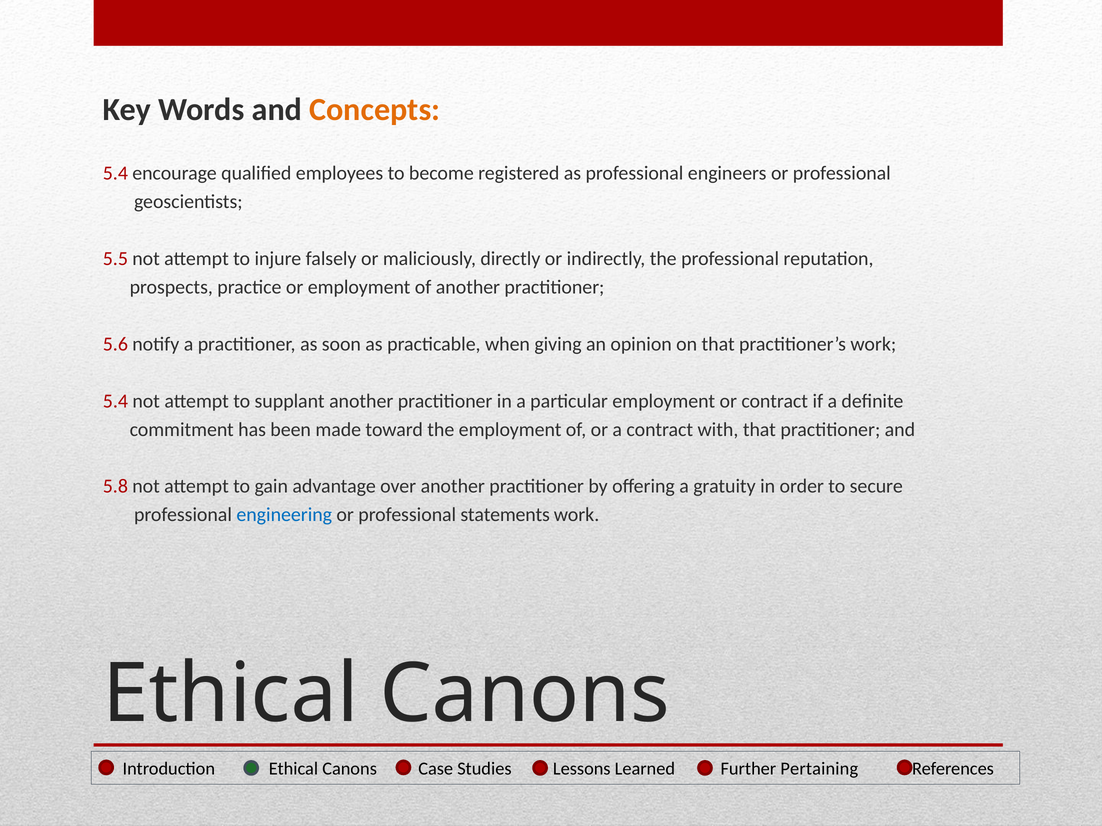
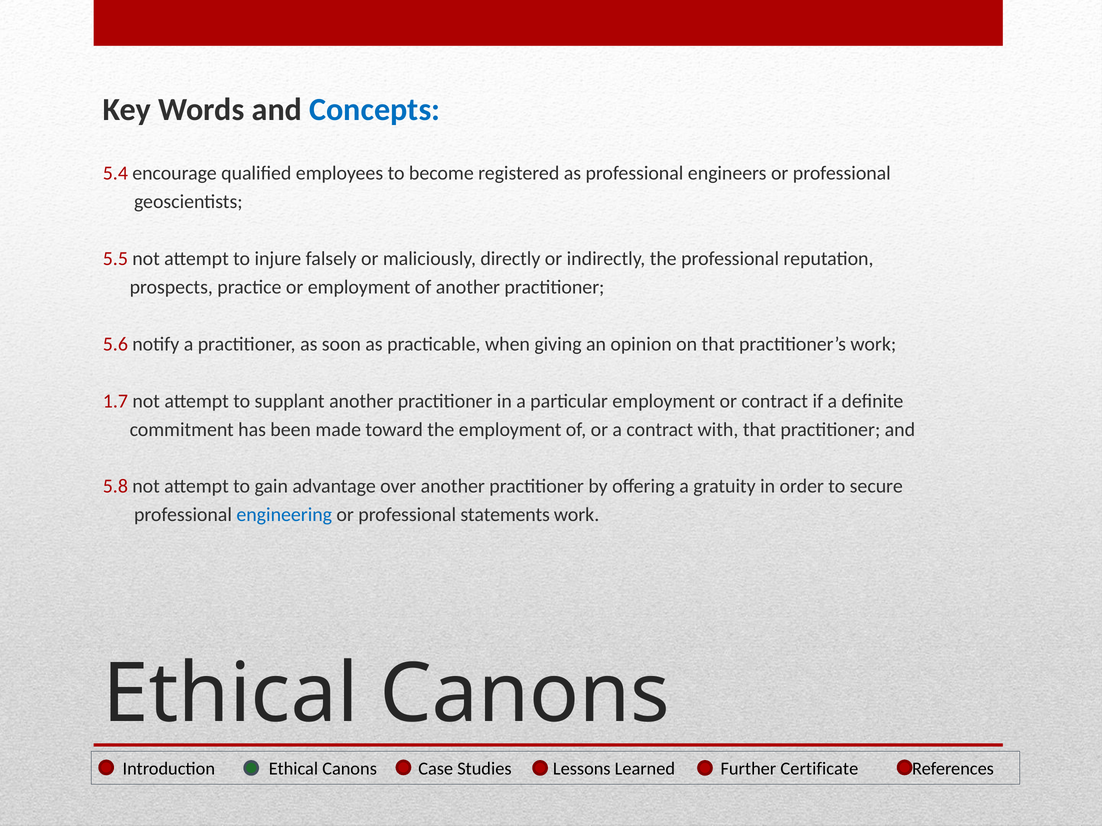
Concepts colour: orange -> blue
5.4 at (115, 401): 5.4 -> 1.7
Pertaining: Pertaining -> Certificate
